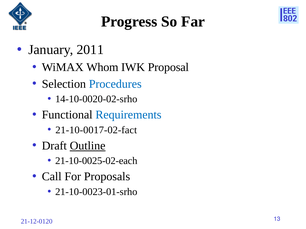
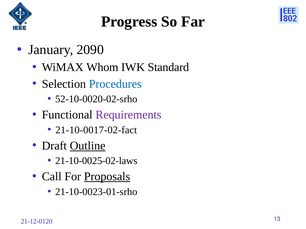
2011: 2011 -> 2090
Proposal: Proposal -> Standard
14-10-0020-02-srho: 14-10-0020-02-srho -> 52-10-0020-02-srho
Requirements colour: blue -> purple
21-10-0025-02-each: 21-10-0025-02-each -> 21-10-0025-02-laws
Proposals underline: none -> present
